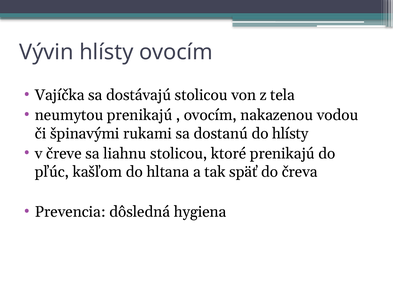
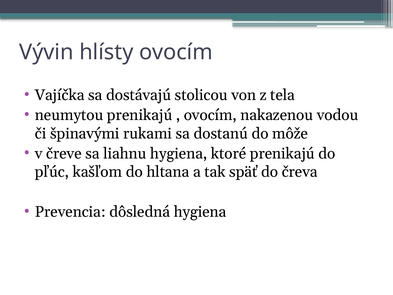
do hlísty: hlísty -> môže
liahnu stolicou: stolicou -> hygiena
